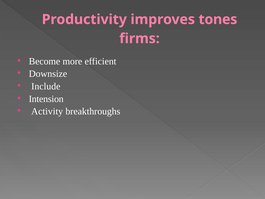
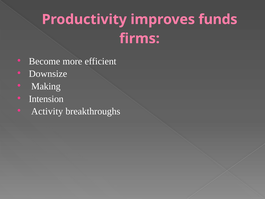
tones: tones -> funds
Include: Include -> Making
